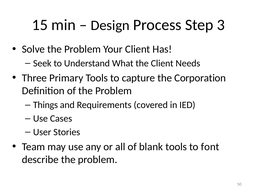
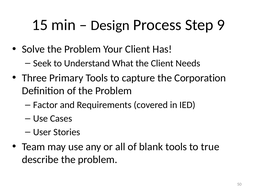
3: 3 -> 9
Things: Things -> Factor
font: font -> true
